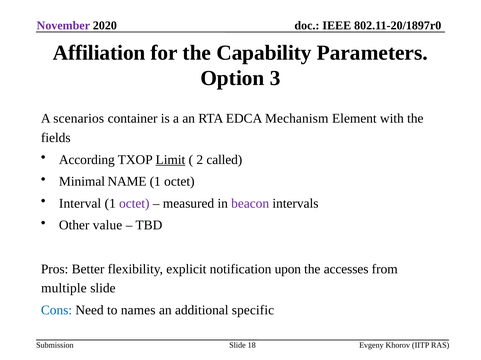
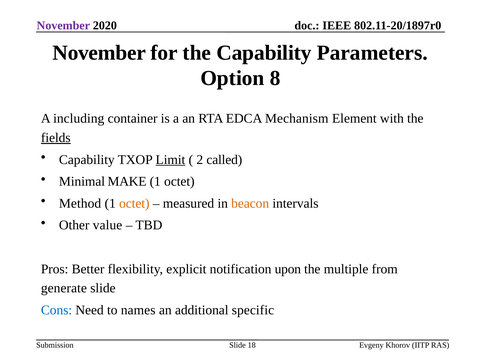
Affiliation at (99, 53): Affiliation -> November
3: 3 -> 8
scenarios: scenarios -> including
fields underline: none -> present
According at (87, 160): According -> Capability
NAME: NAME -> MAKE
Interval: Interval -> Method
octet at (134, 204) colour: purple -> orange
beacon colour: purple -> orange
accesses: accesses -> multiple
multiple: multiple -> generate
